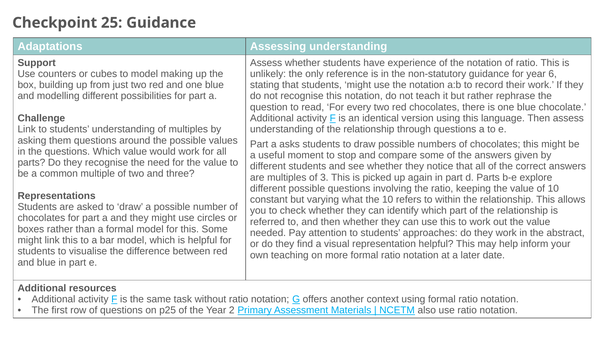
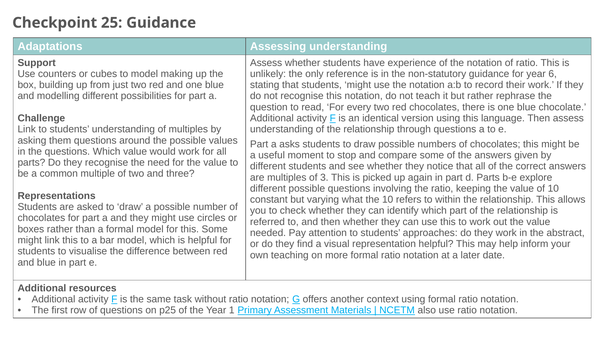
2: 2 -> 1
